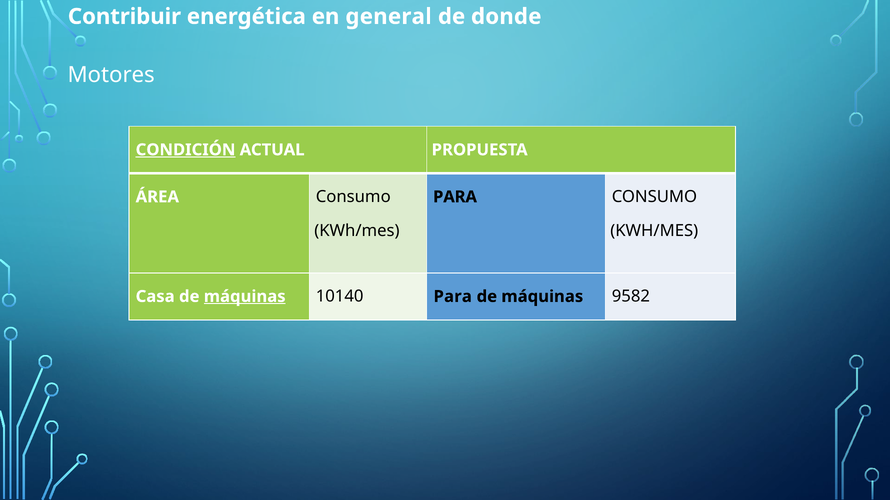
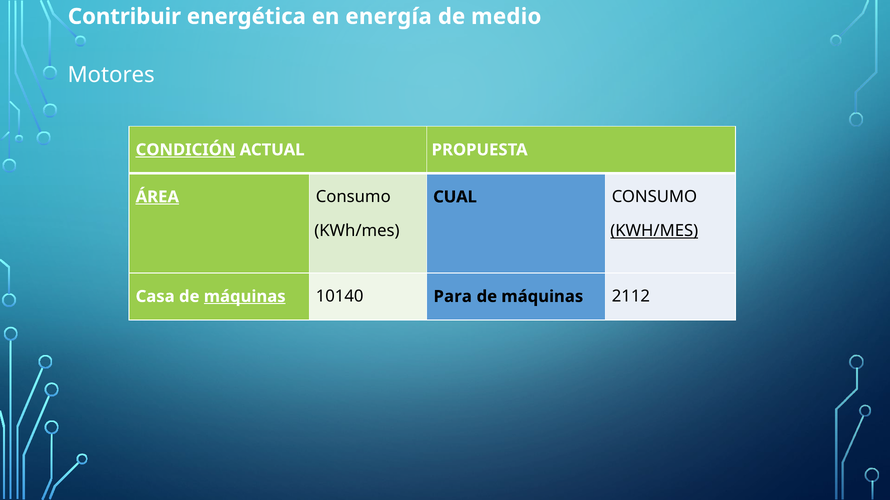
general: general -> energía
donde: donde -> medio
ÁREA underline: none -> present
PARA at (455, 197): PARA -> CUAL
KWH/MES at (654, 231) underline: none -> present
9582: 9582 -> 2112
